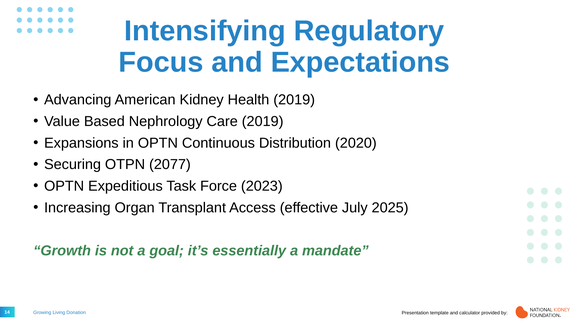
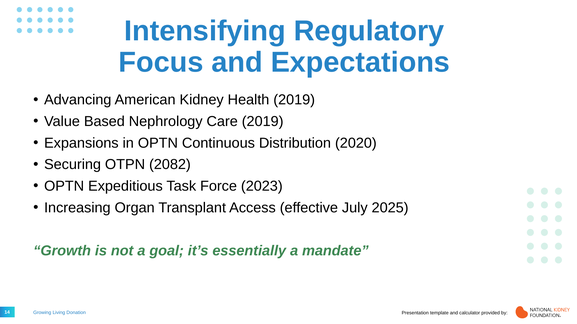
2077: 2077 -> 2082
